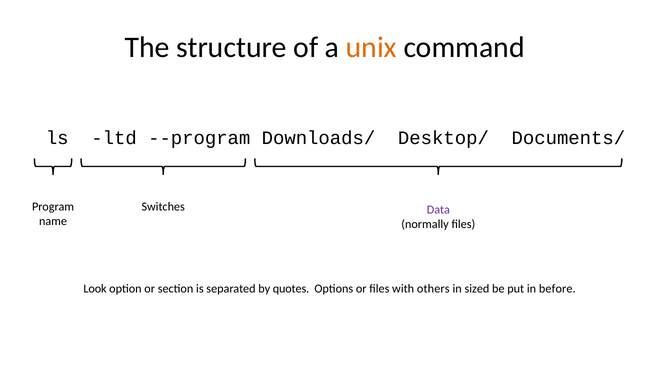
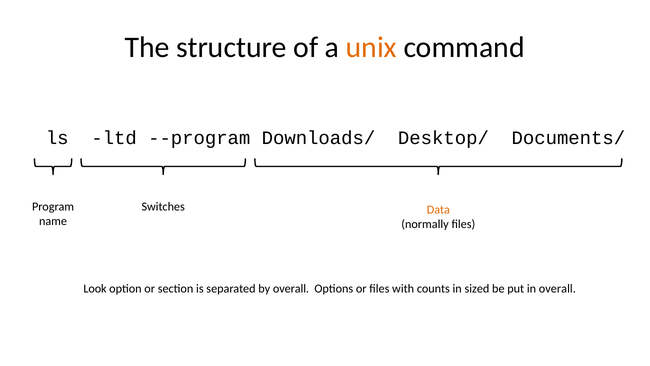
Data colour: purple -> orange
by quotes: quotes -> overall
others: others -> counts
in before: before -> overall
